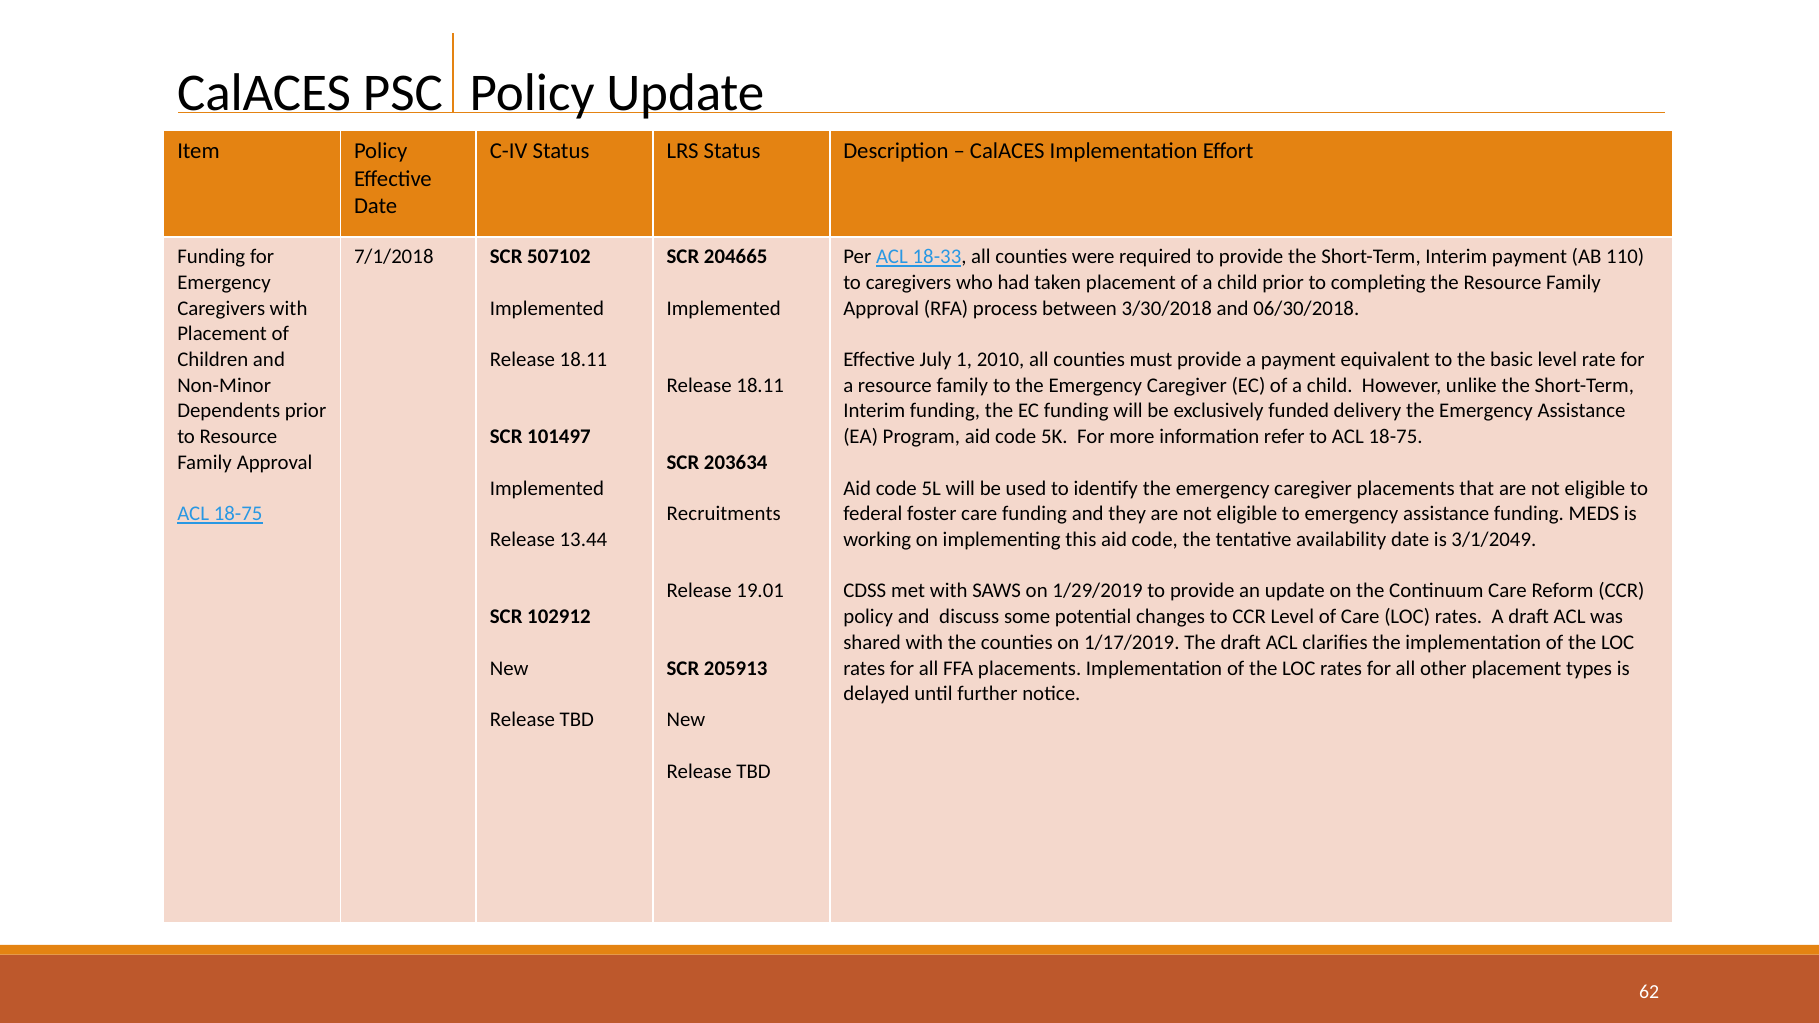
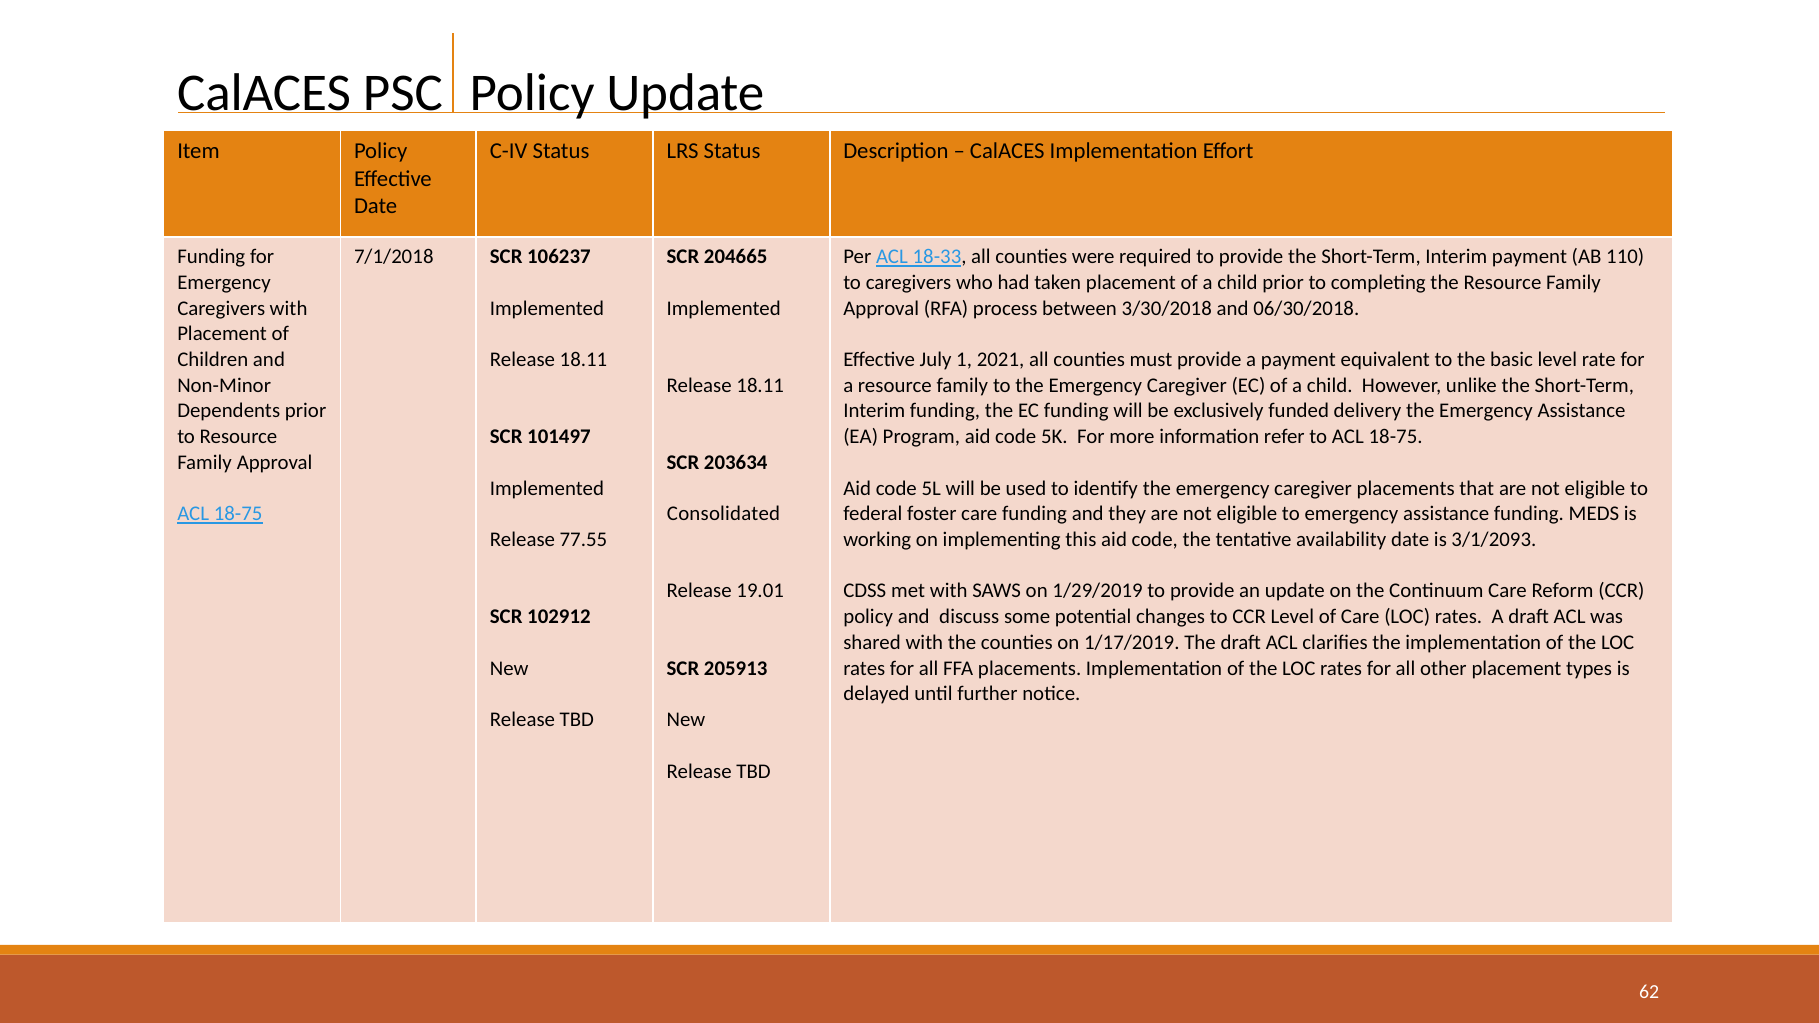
507102: 507102 -> 106237
2010: 2010 -> 2021
Recruitments: Recruitments -> Consolidated
13.44: 13.44 -> 77.55
3/1/2049: 3/1/2049 -> 3/1/2093
